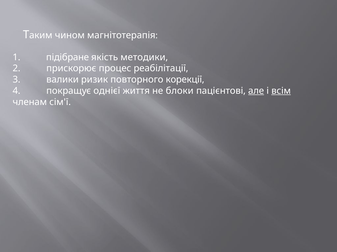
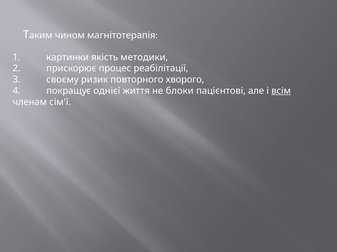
підібране: підібране -> картинки
валики: валики -> своєму
корекції: корекції -> хворого
але underline: present -> none
